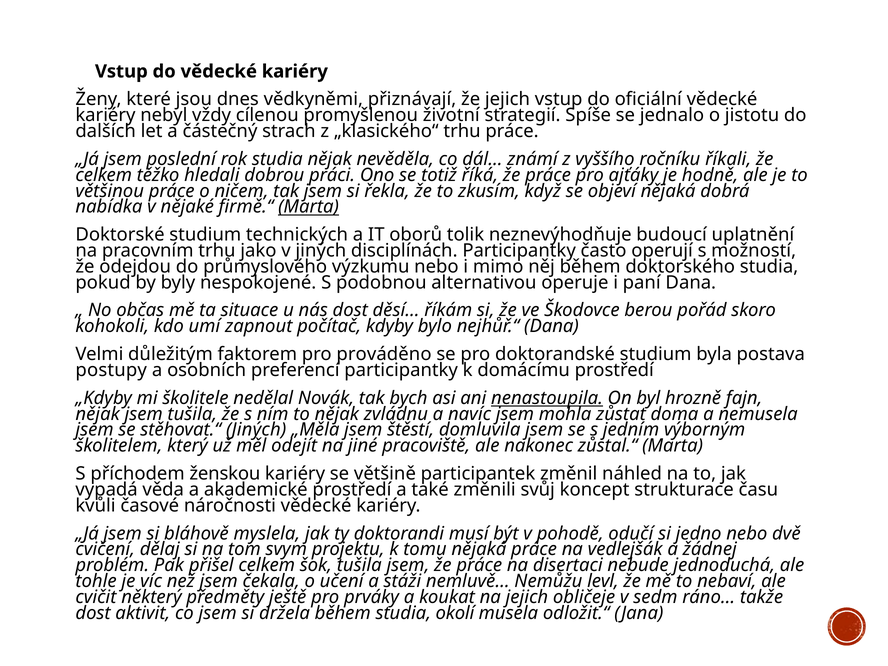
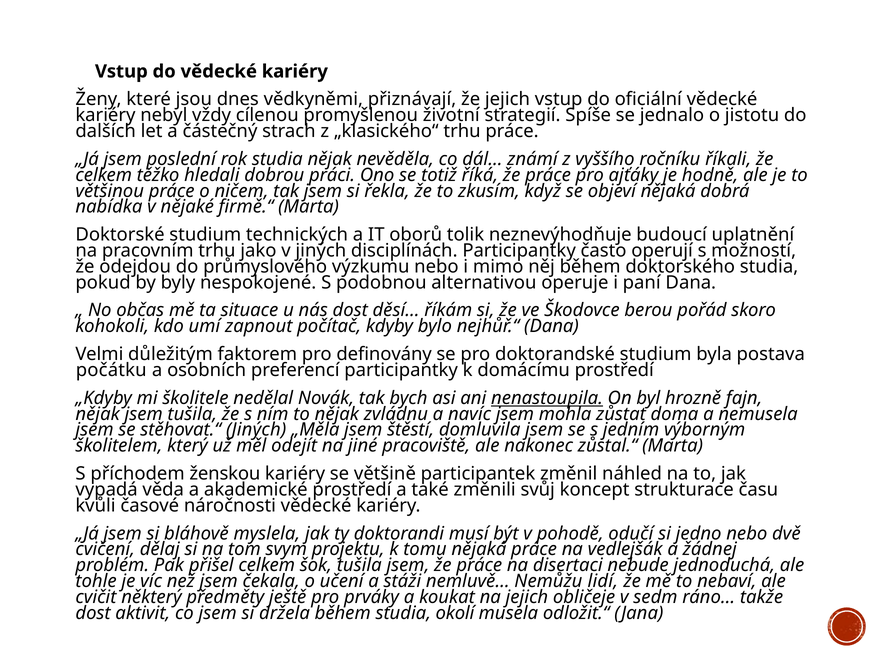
Marta at (309, 207) underline: present -> none
prováděno: prováděno -> definovány
postupy: postupy -> počátku
levl: levl -> lidí
